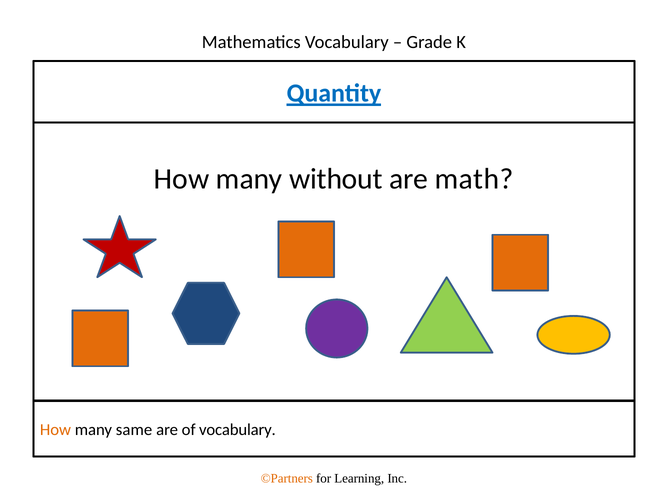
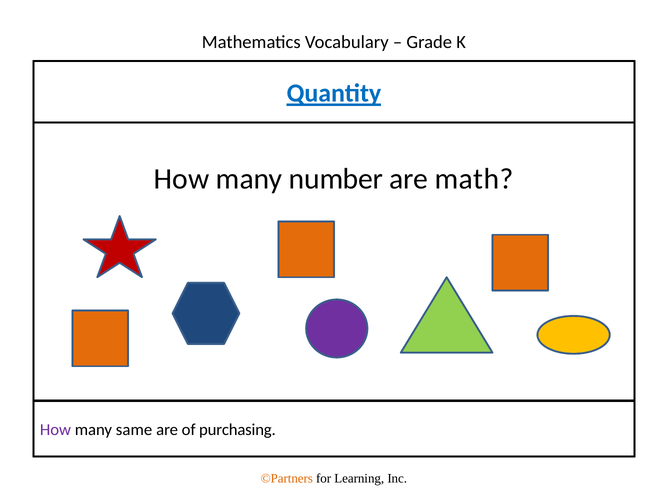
without: without -> number
How at (55, 430) colour: orange -> purple
of vocabulary: vocabulary -> purchasing
